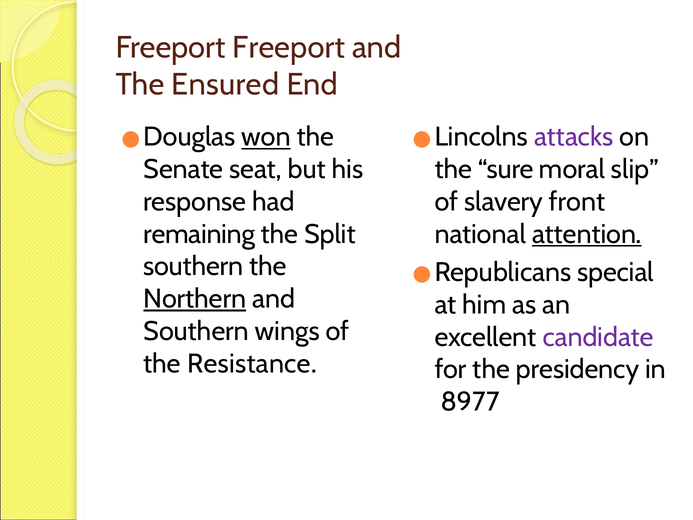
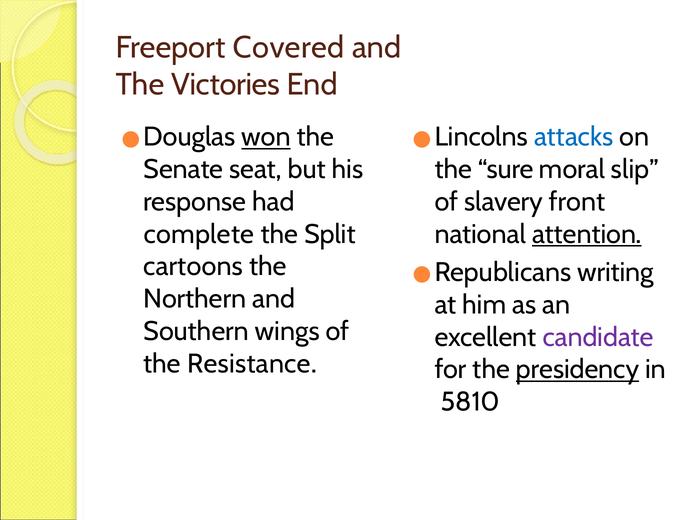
Freeport Freeport: Freeport -> Covered
Ensured: Ensured -> Victories
attacks colour: purple -> blue
remaining: remaining -> complete
southern at (193, 266): southern -> cartoons
special: special -> writing
Northern underline: present -> none
presidency underline: none -> present
8977: 8977 -> 5810
